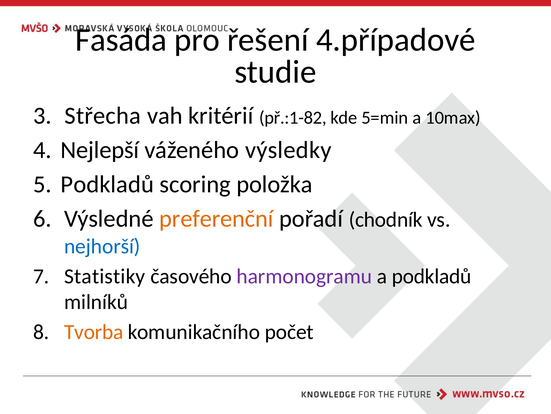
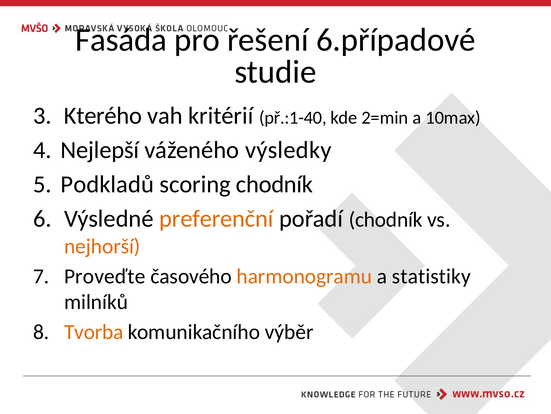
4.případové: 4.případové -> 6.případové
Střecha: Střecha -> Kterého
př.:1-82: př.:1-82 -> př.:1-40
5=min: 5=min -> 2=min
scoring položka: položka -> chodník
nejhorší colour: blue -> orange
Statistiky: Statistiky -> Proveďte
harmonogramu colour: purple -> orange
a podkladů: podkladů -> statistiky
počet: počet -> výběr
